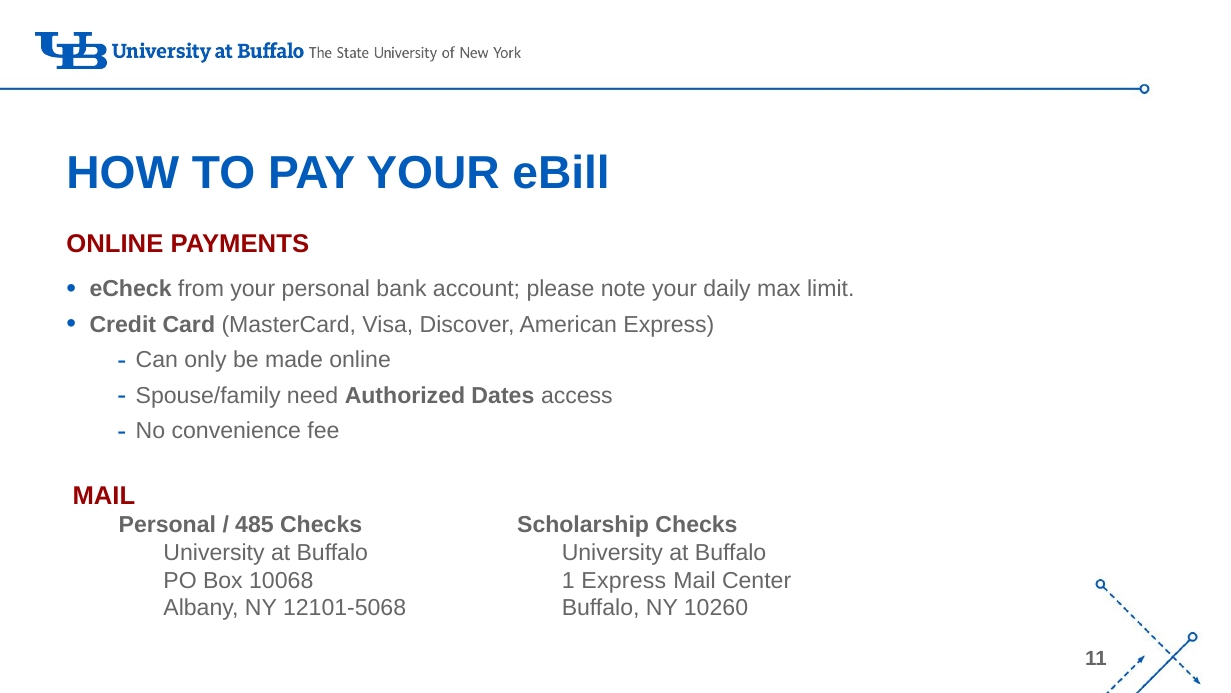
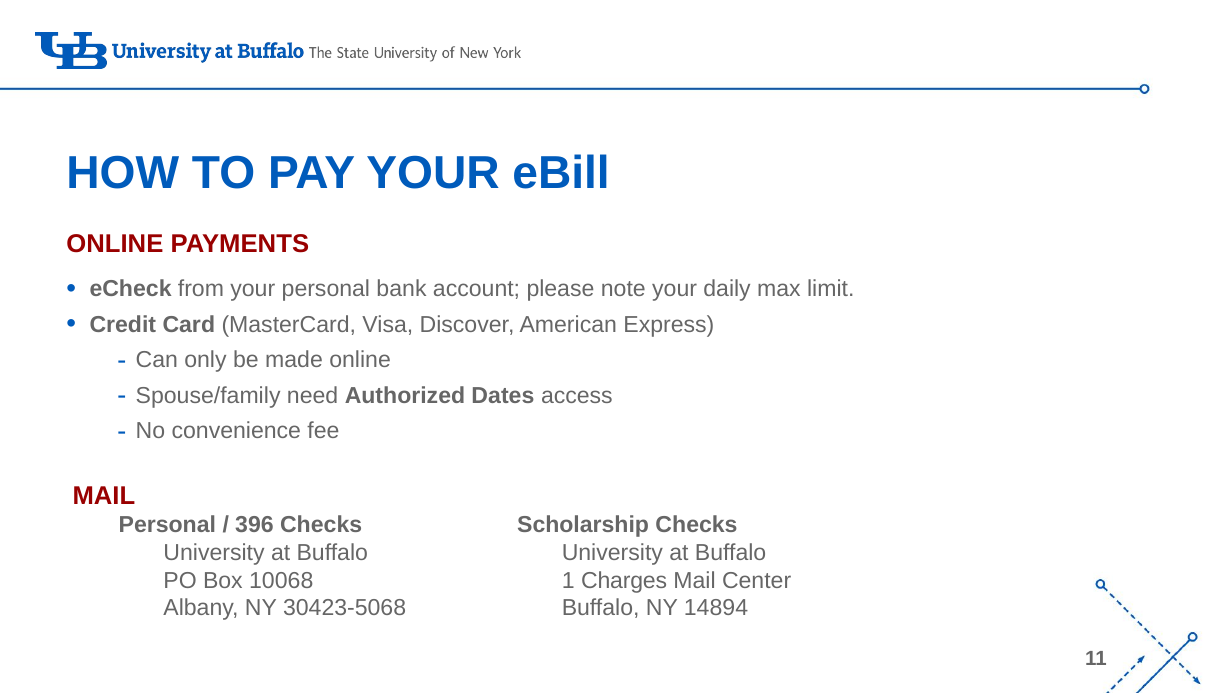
485: 485 -> 396
1 Express: Express -> Charges
12101-5068: 12101-5068 -> 30423-5068
10260: 10260 -> 14894
